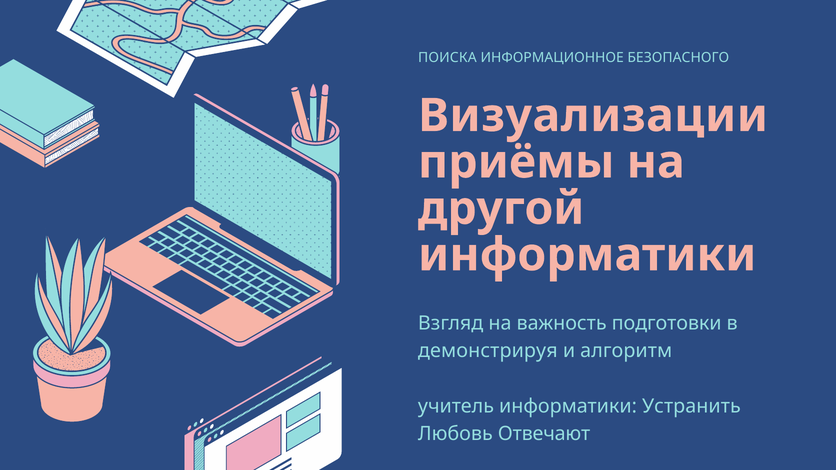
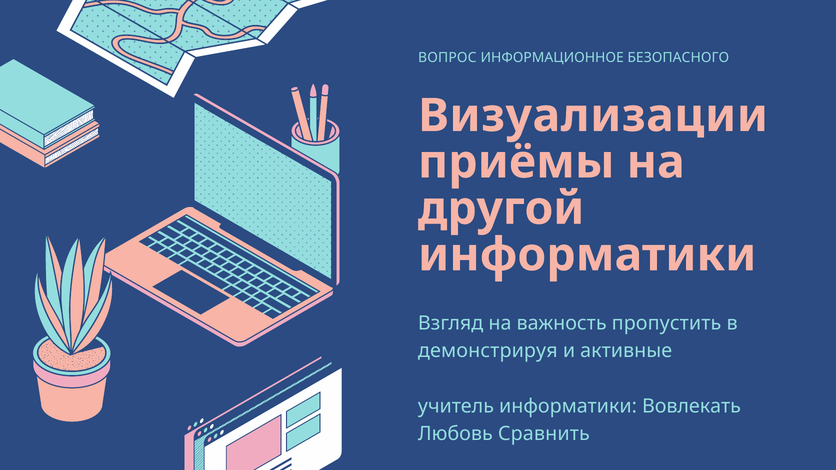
ПОИСКА: ПОИСКА -> ВОПРОС
подготовки: подготовки -> пропустить
алгоритм: алгоритм -> активные
Устранить: Устранить -> Вовлекать
Отвечают: Отвечают -> Сравнить
